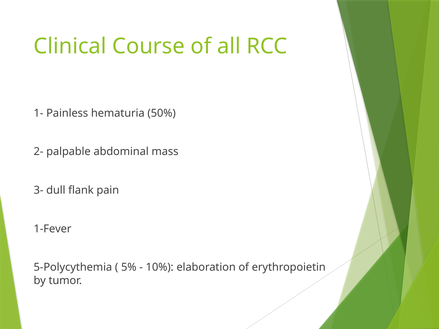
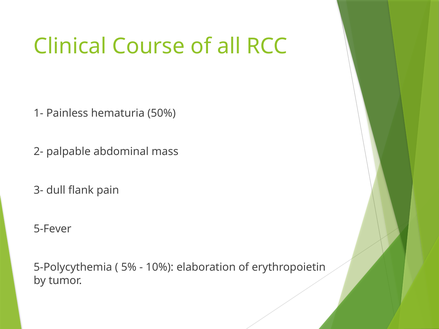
1-Fever: 1-Fever -> 5-Fever
